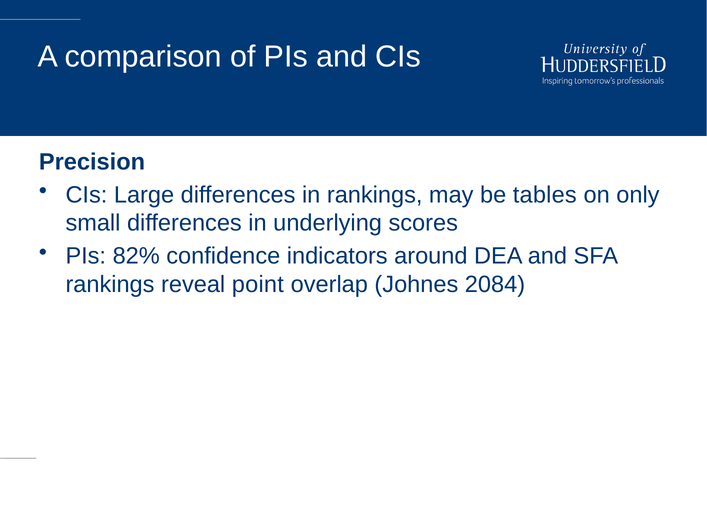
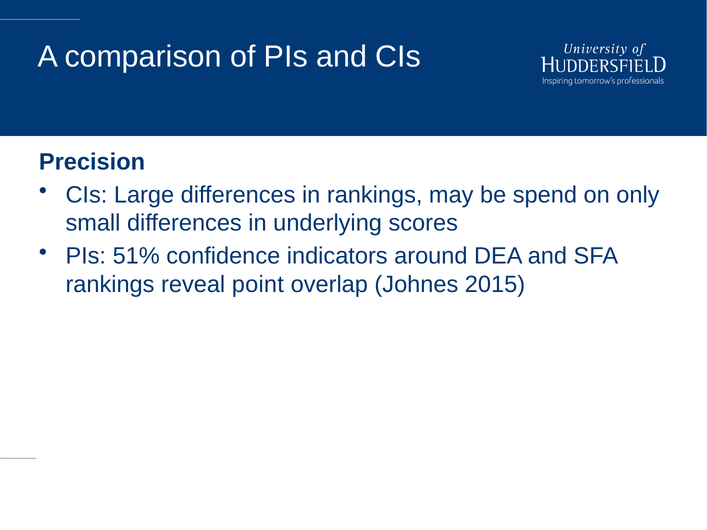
tables: tables -> spend
82%: 82% -> 51%
2084: 2084 -> 2015
